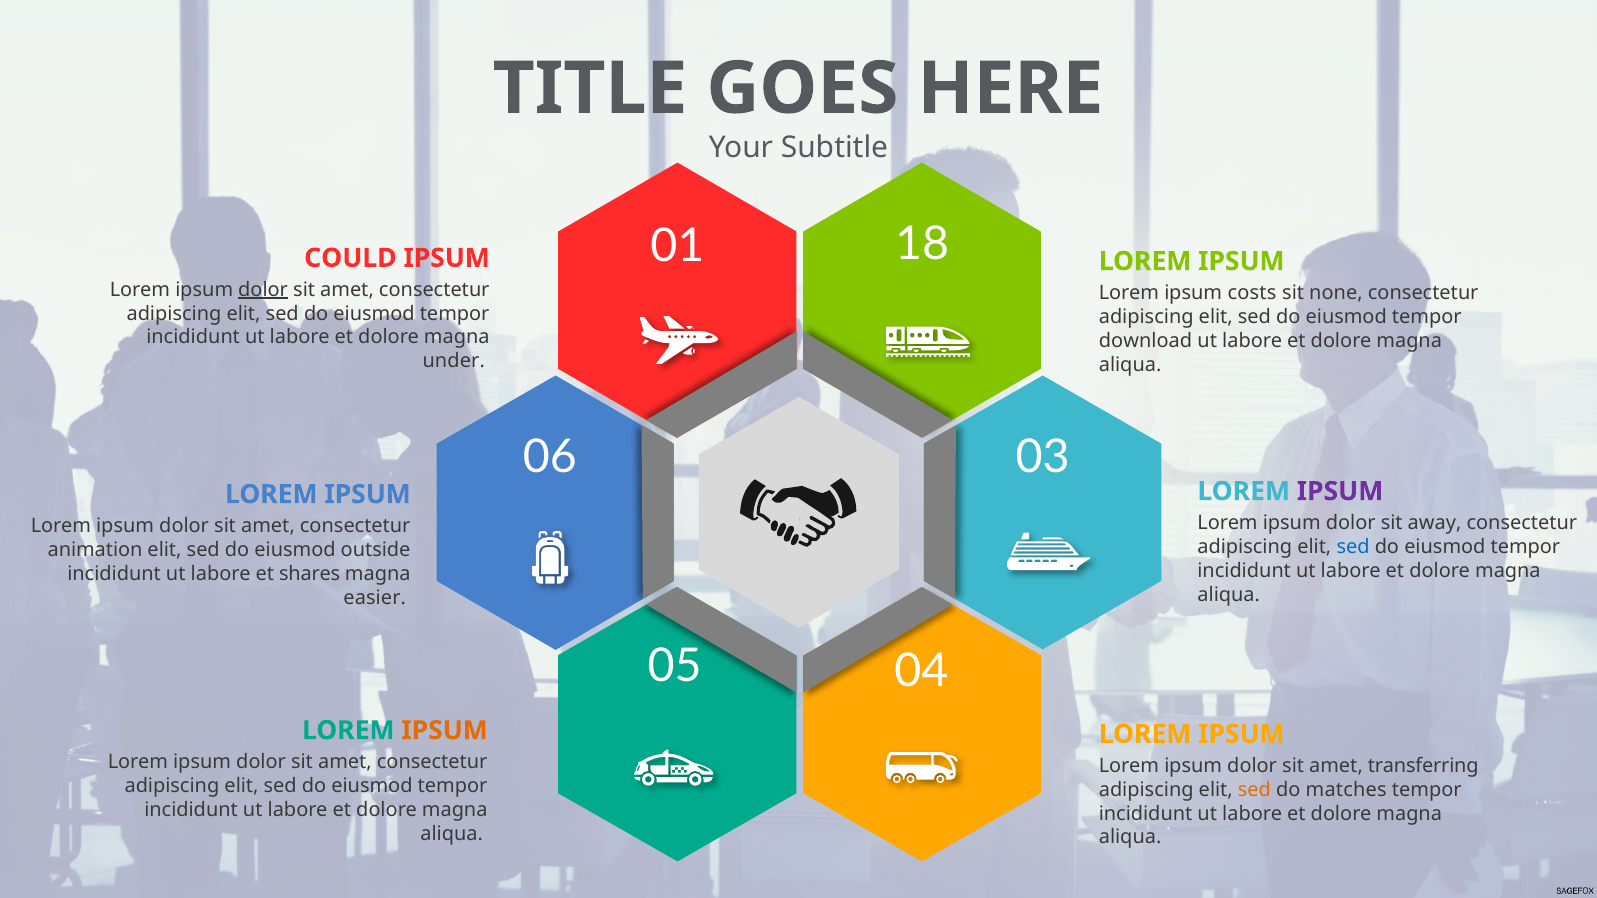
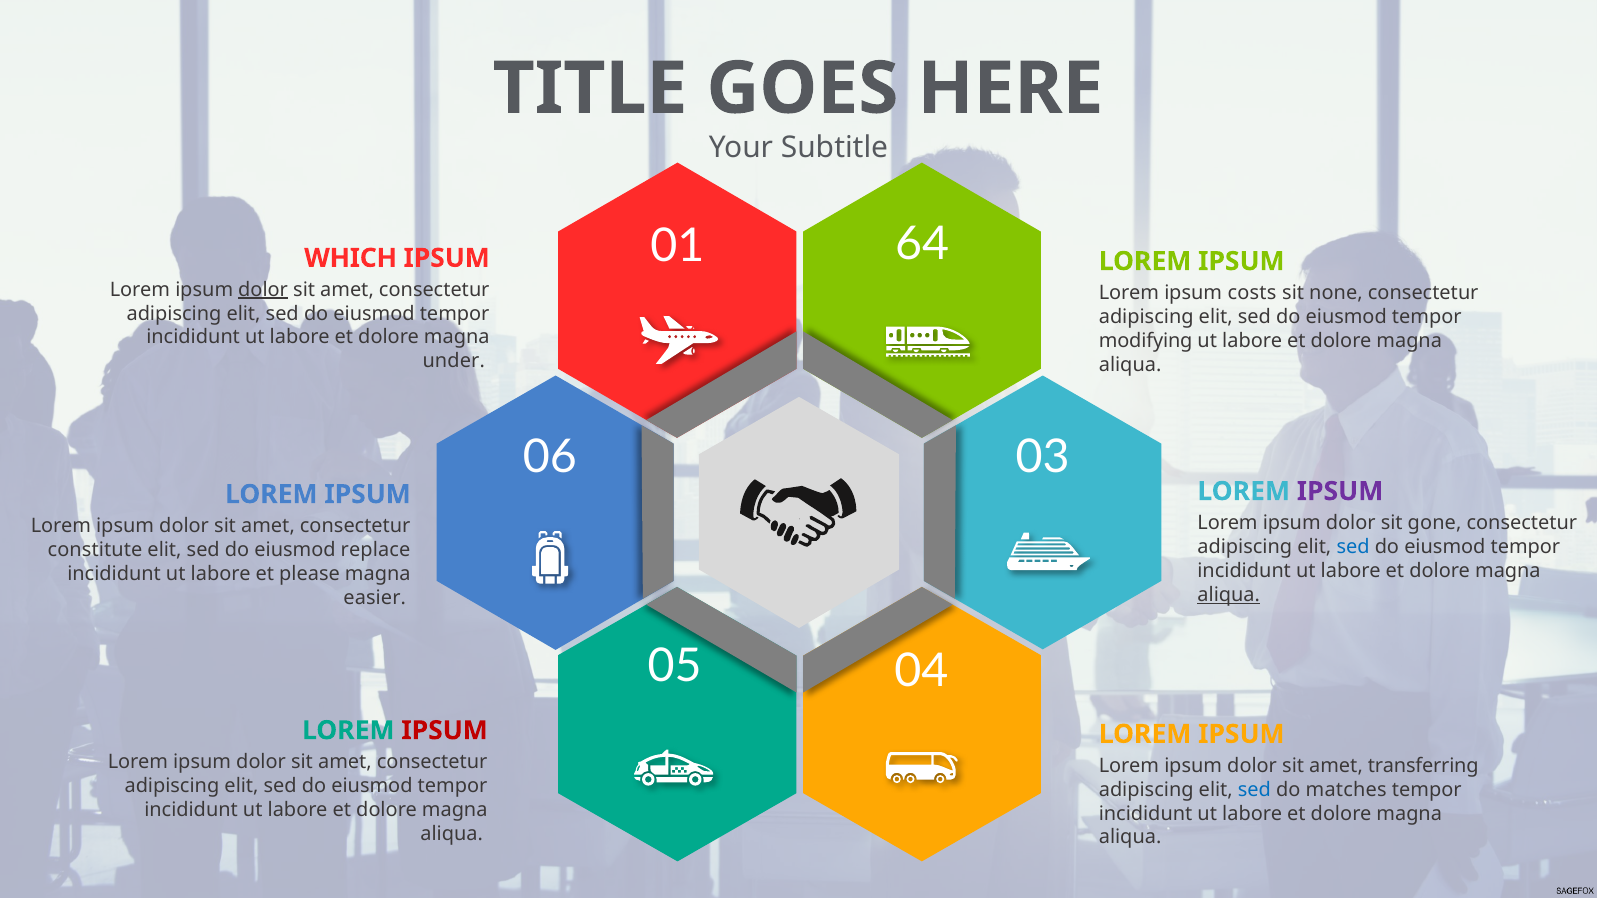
18: 18 -> 64
COULD: COULD -> WHICH
download: download -> modifying
away: away -> gone
animation: animation -> constitute
outside: outside -> replace
shares: shares -> please
aliqua at (1229, 595) underline: none -> present
IPSUM at (445, 731) colour: orange -> red
sed at (1254, 790) colour: orange -> blue
